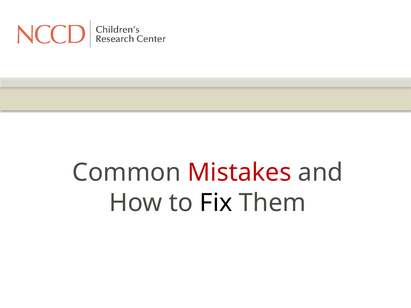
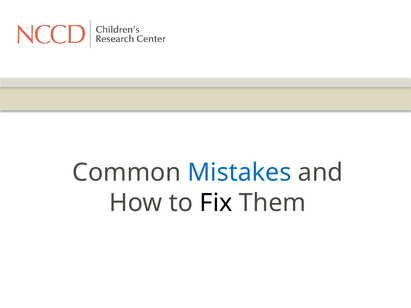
Mistakes colour: red -> blue
